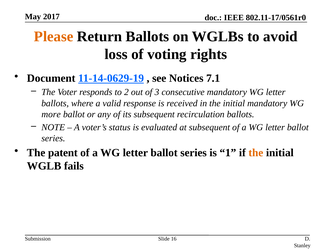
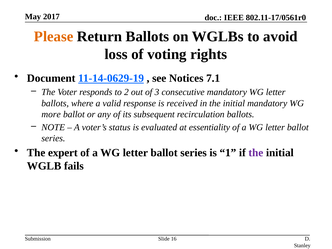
at subsequent: subsequent -> essentiality
patent: patent -> expert
the at (256, 153) colour: orange -> purple
